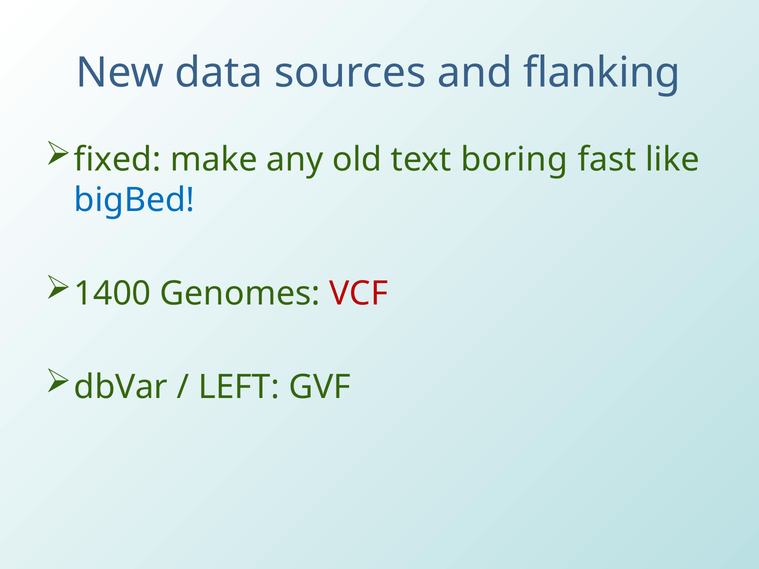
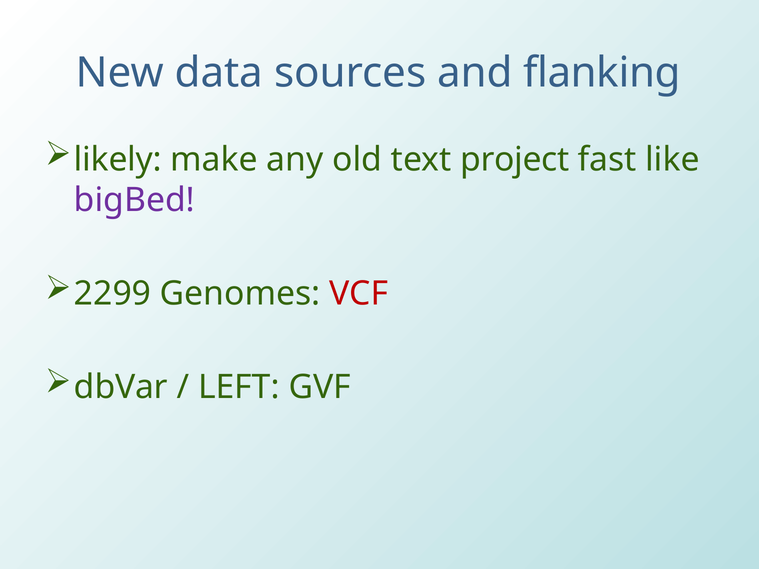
fixed: fixed -> likely
boring: boring -> project
bigBed colour: blue -> purple
1400: 1400 -> 2299
